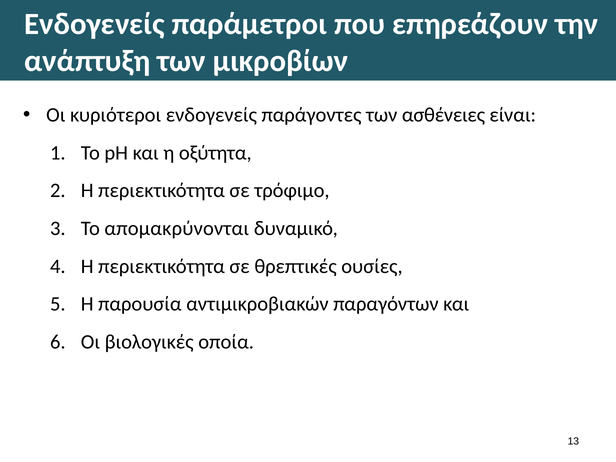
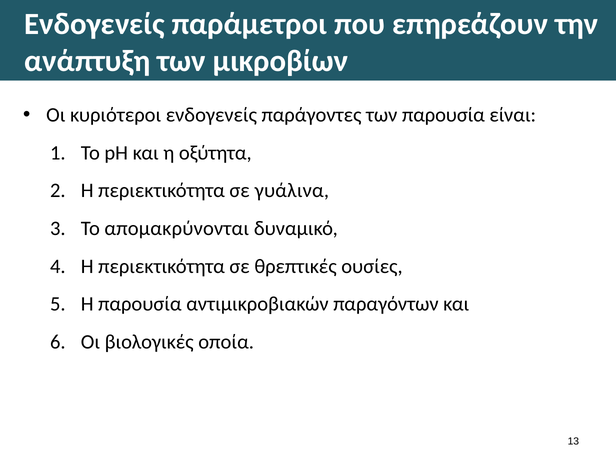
των ασθένειες: ασθένειες -> παρουσία
τρόφιμο: τρόφιμο -> γυάλινα
